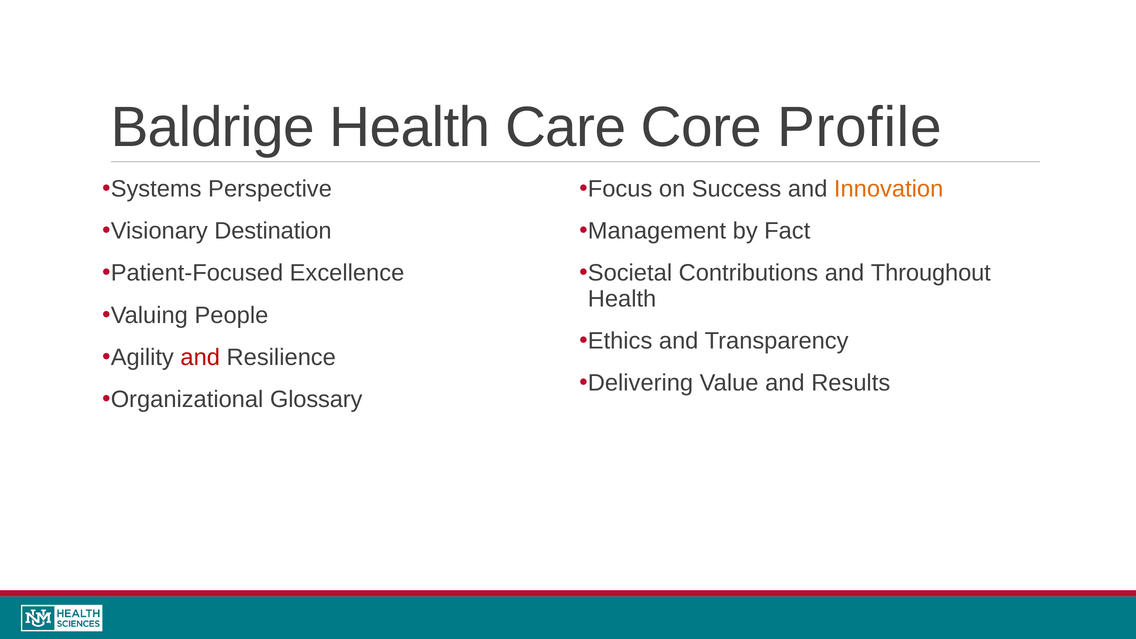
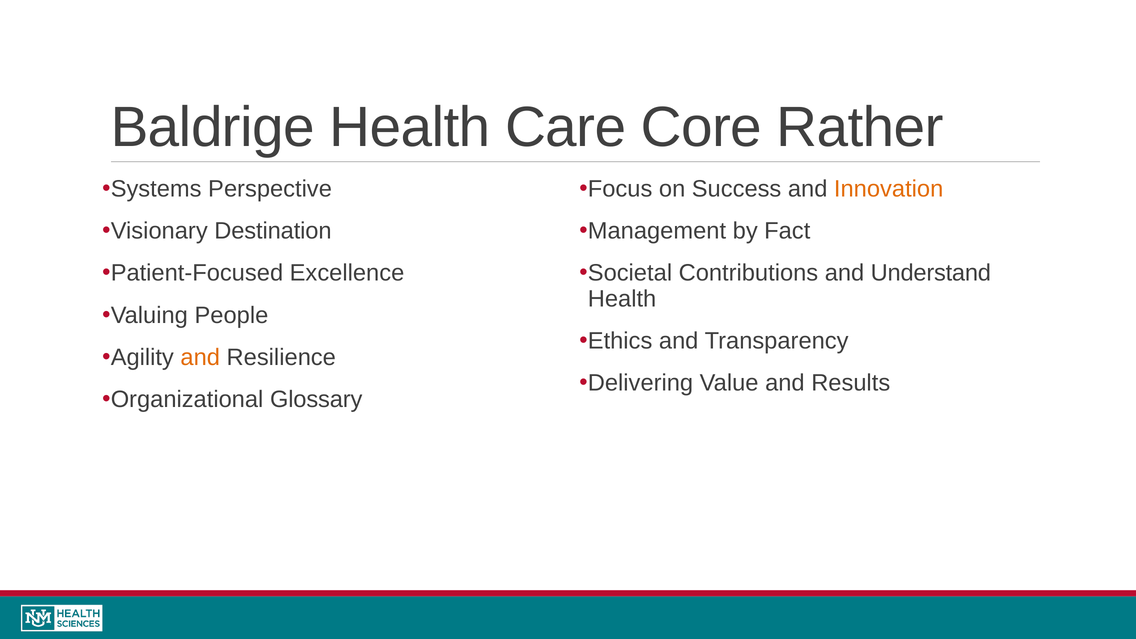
Profile: Profile -> Rather
Throughout: Throughout -> Understand
and at (200, 357) colour: red -> orange
